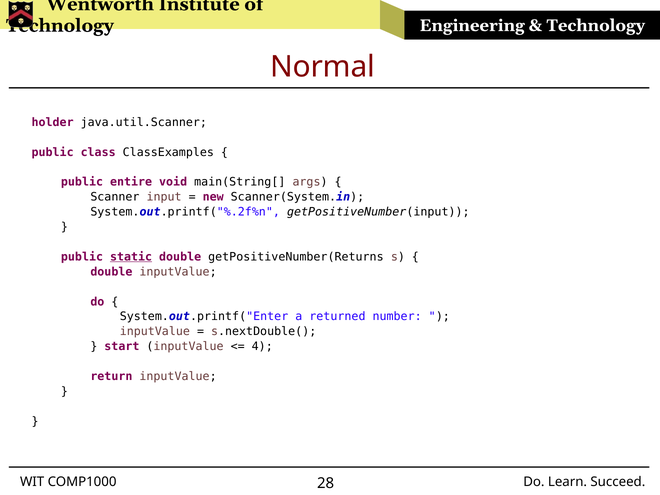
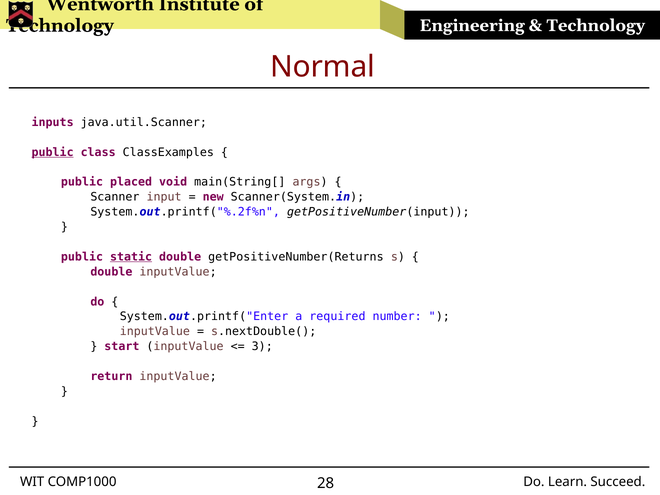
holder: holder -> inputs
public at (53, 152) underline: none -> present
entire: entire -> placed
returned: returned -> required
4: 4 -> 3
